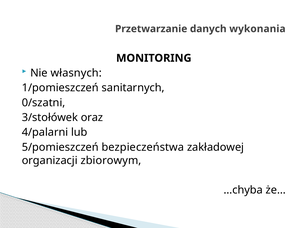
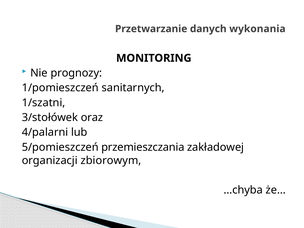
własnych: własnych -> prognozy
0/szatni: 0/szatni -> 1/szatni
bezpieczeństwa: bezpieczeństwa -> przemieszczania
